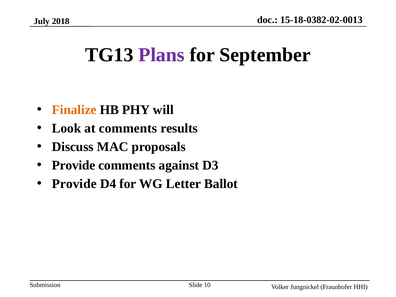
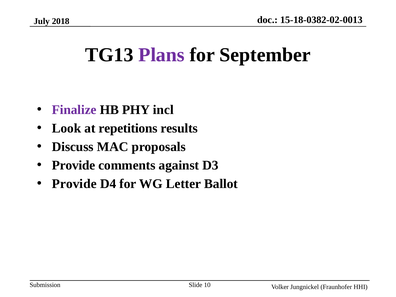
Finalize colour: orange -> purple
will: will -> incl
at comments: comments -> repetitions
